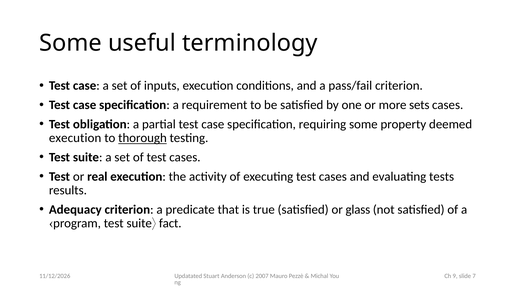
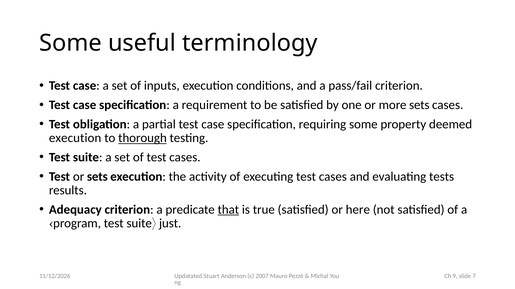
or real: real -> sets
that underline: none -> present
glass: glass -> here
fact: fact -> just
